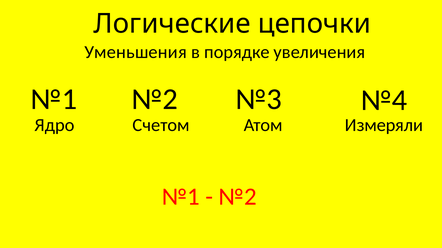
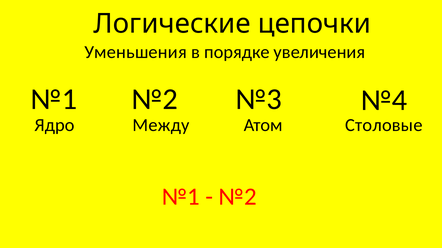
Счетом: Счетом -> Между
Измеряли: Измеряли -> Столовые
